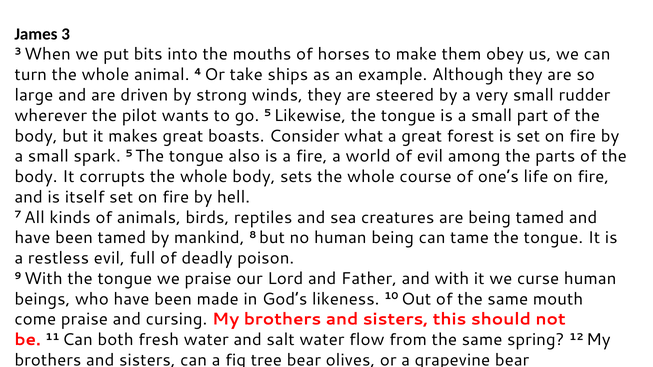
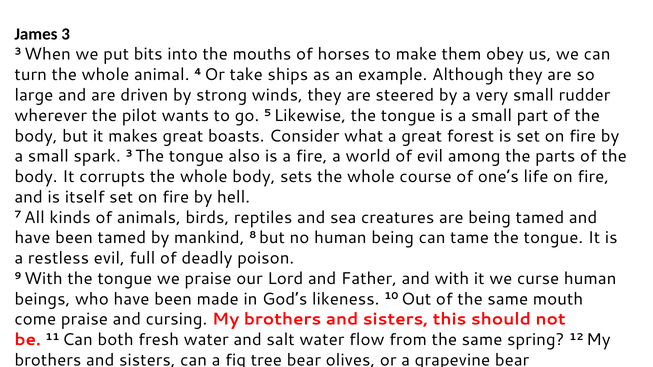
spark 5: 5 -> 3
